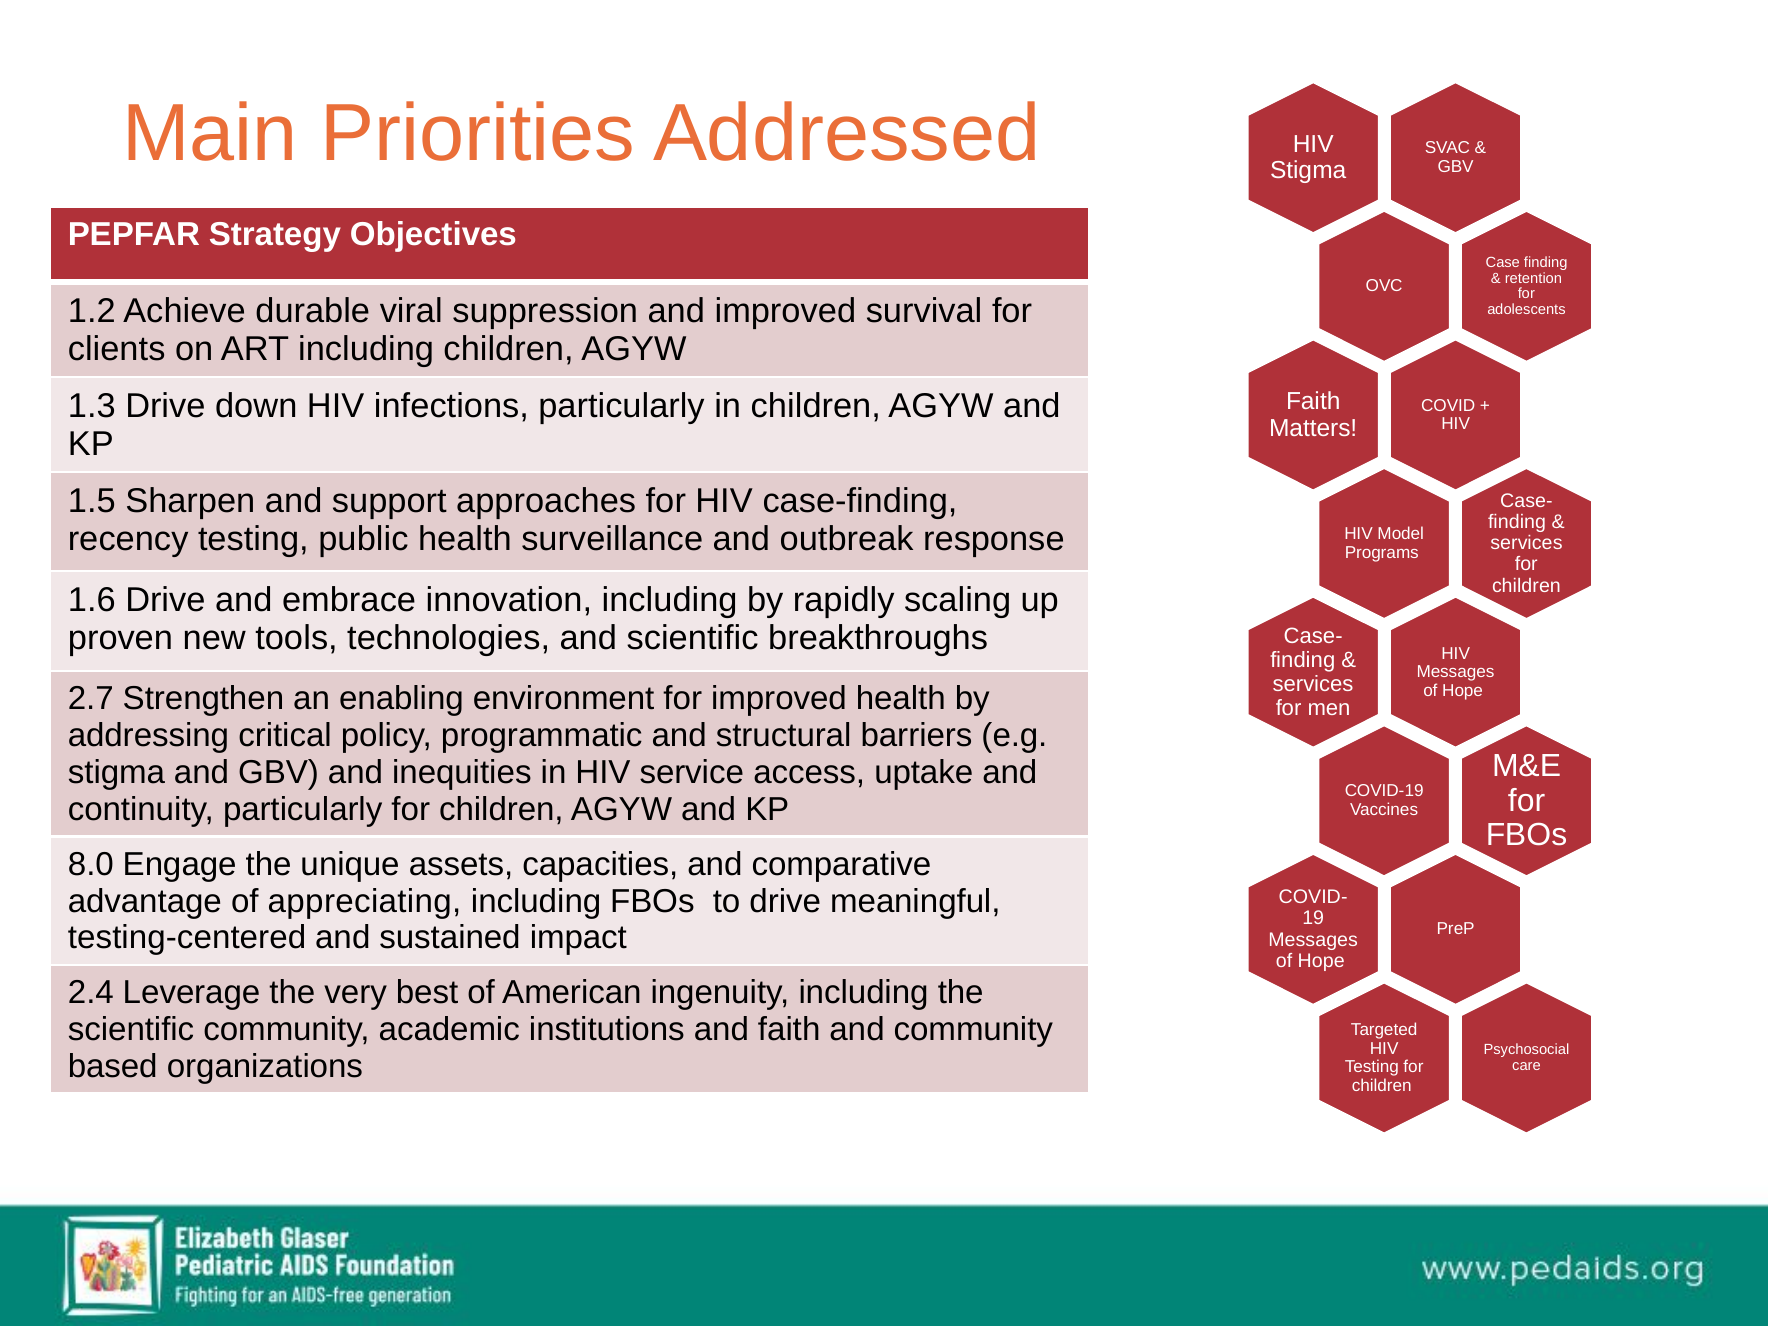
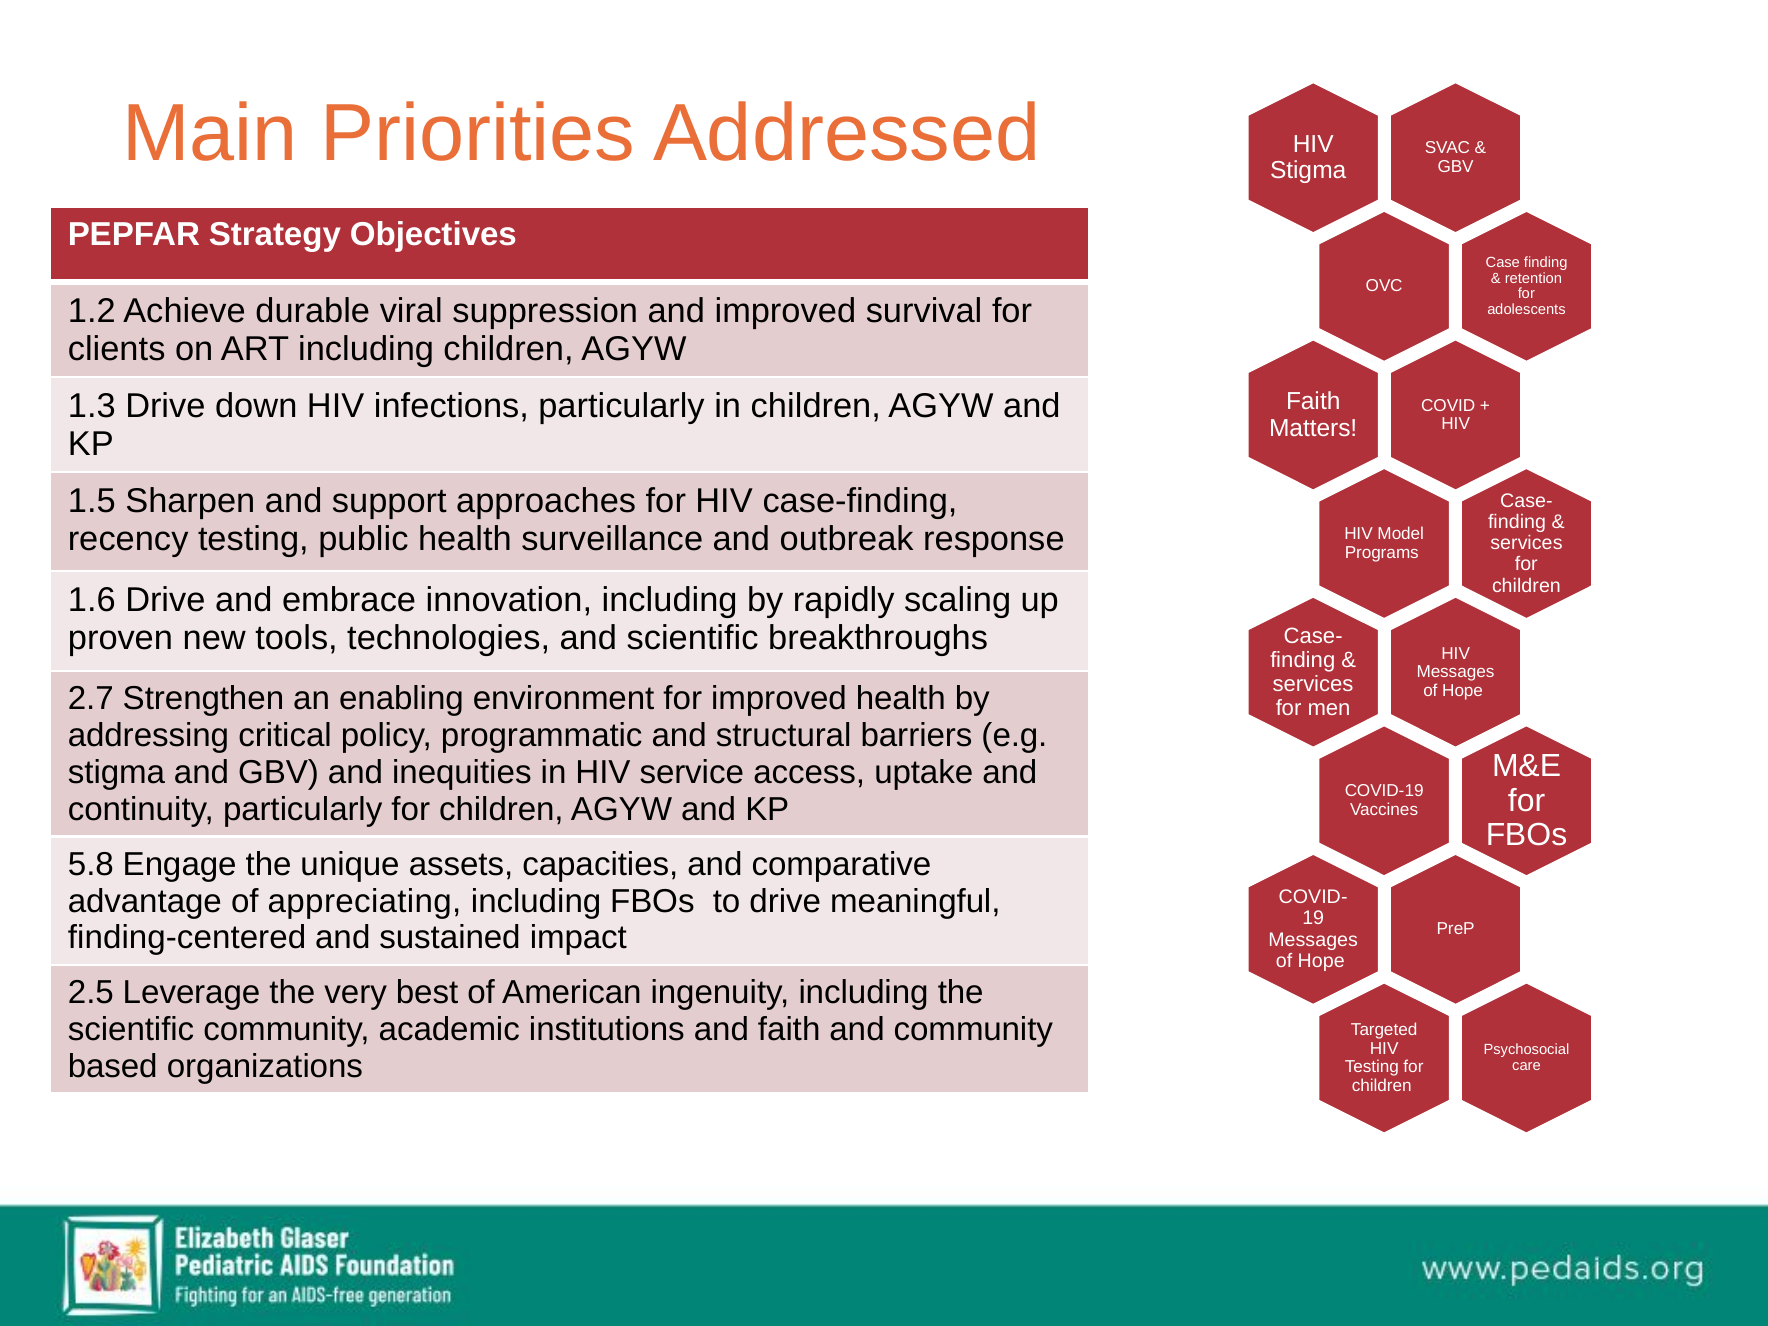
8.0: 8.0 -> 5.8
testing-centered: testing-centered -> finding-centered
2.4: 2.4 -> 2.5
